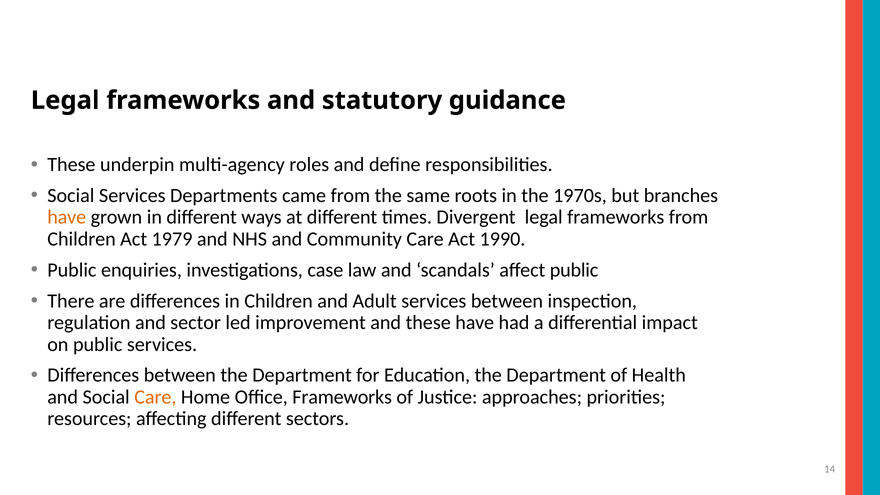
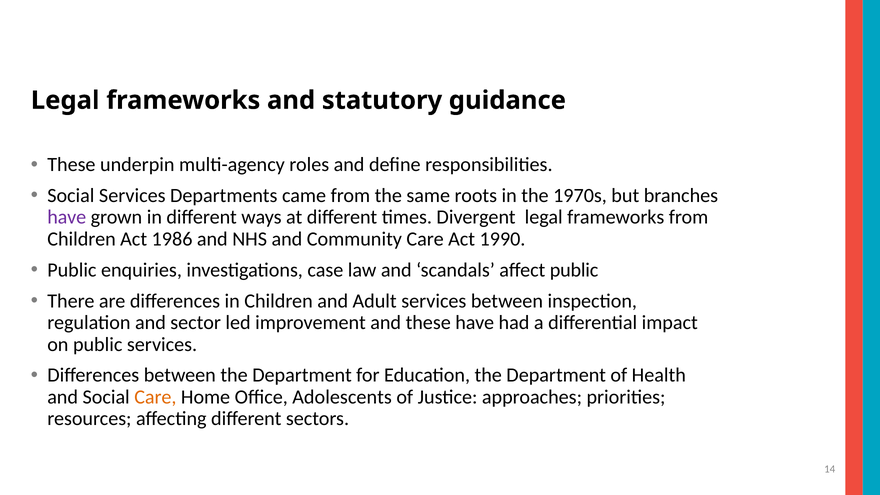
have at (67, 217) colour: orange -> purple
1979: 1979 -> 1986
Office Frameworks: Frameworks -> Adolescents
